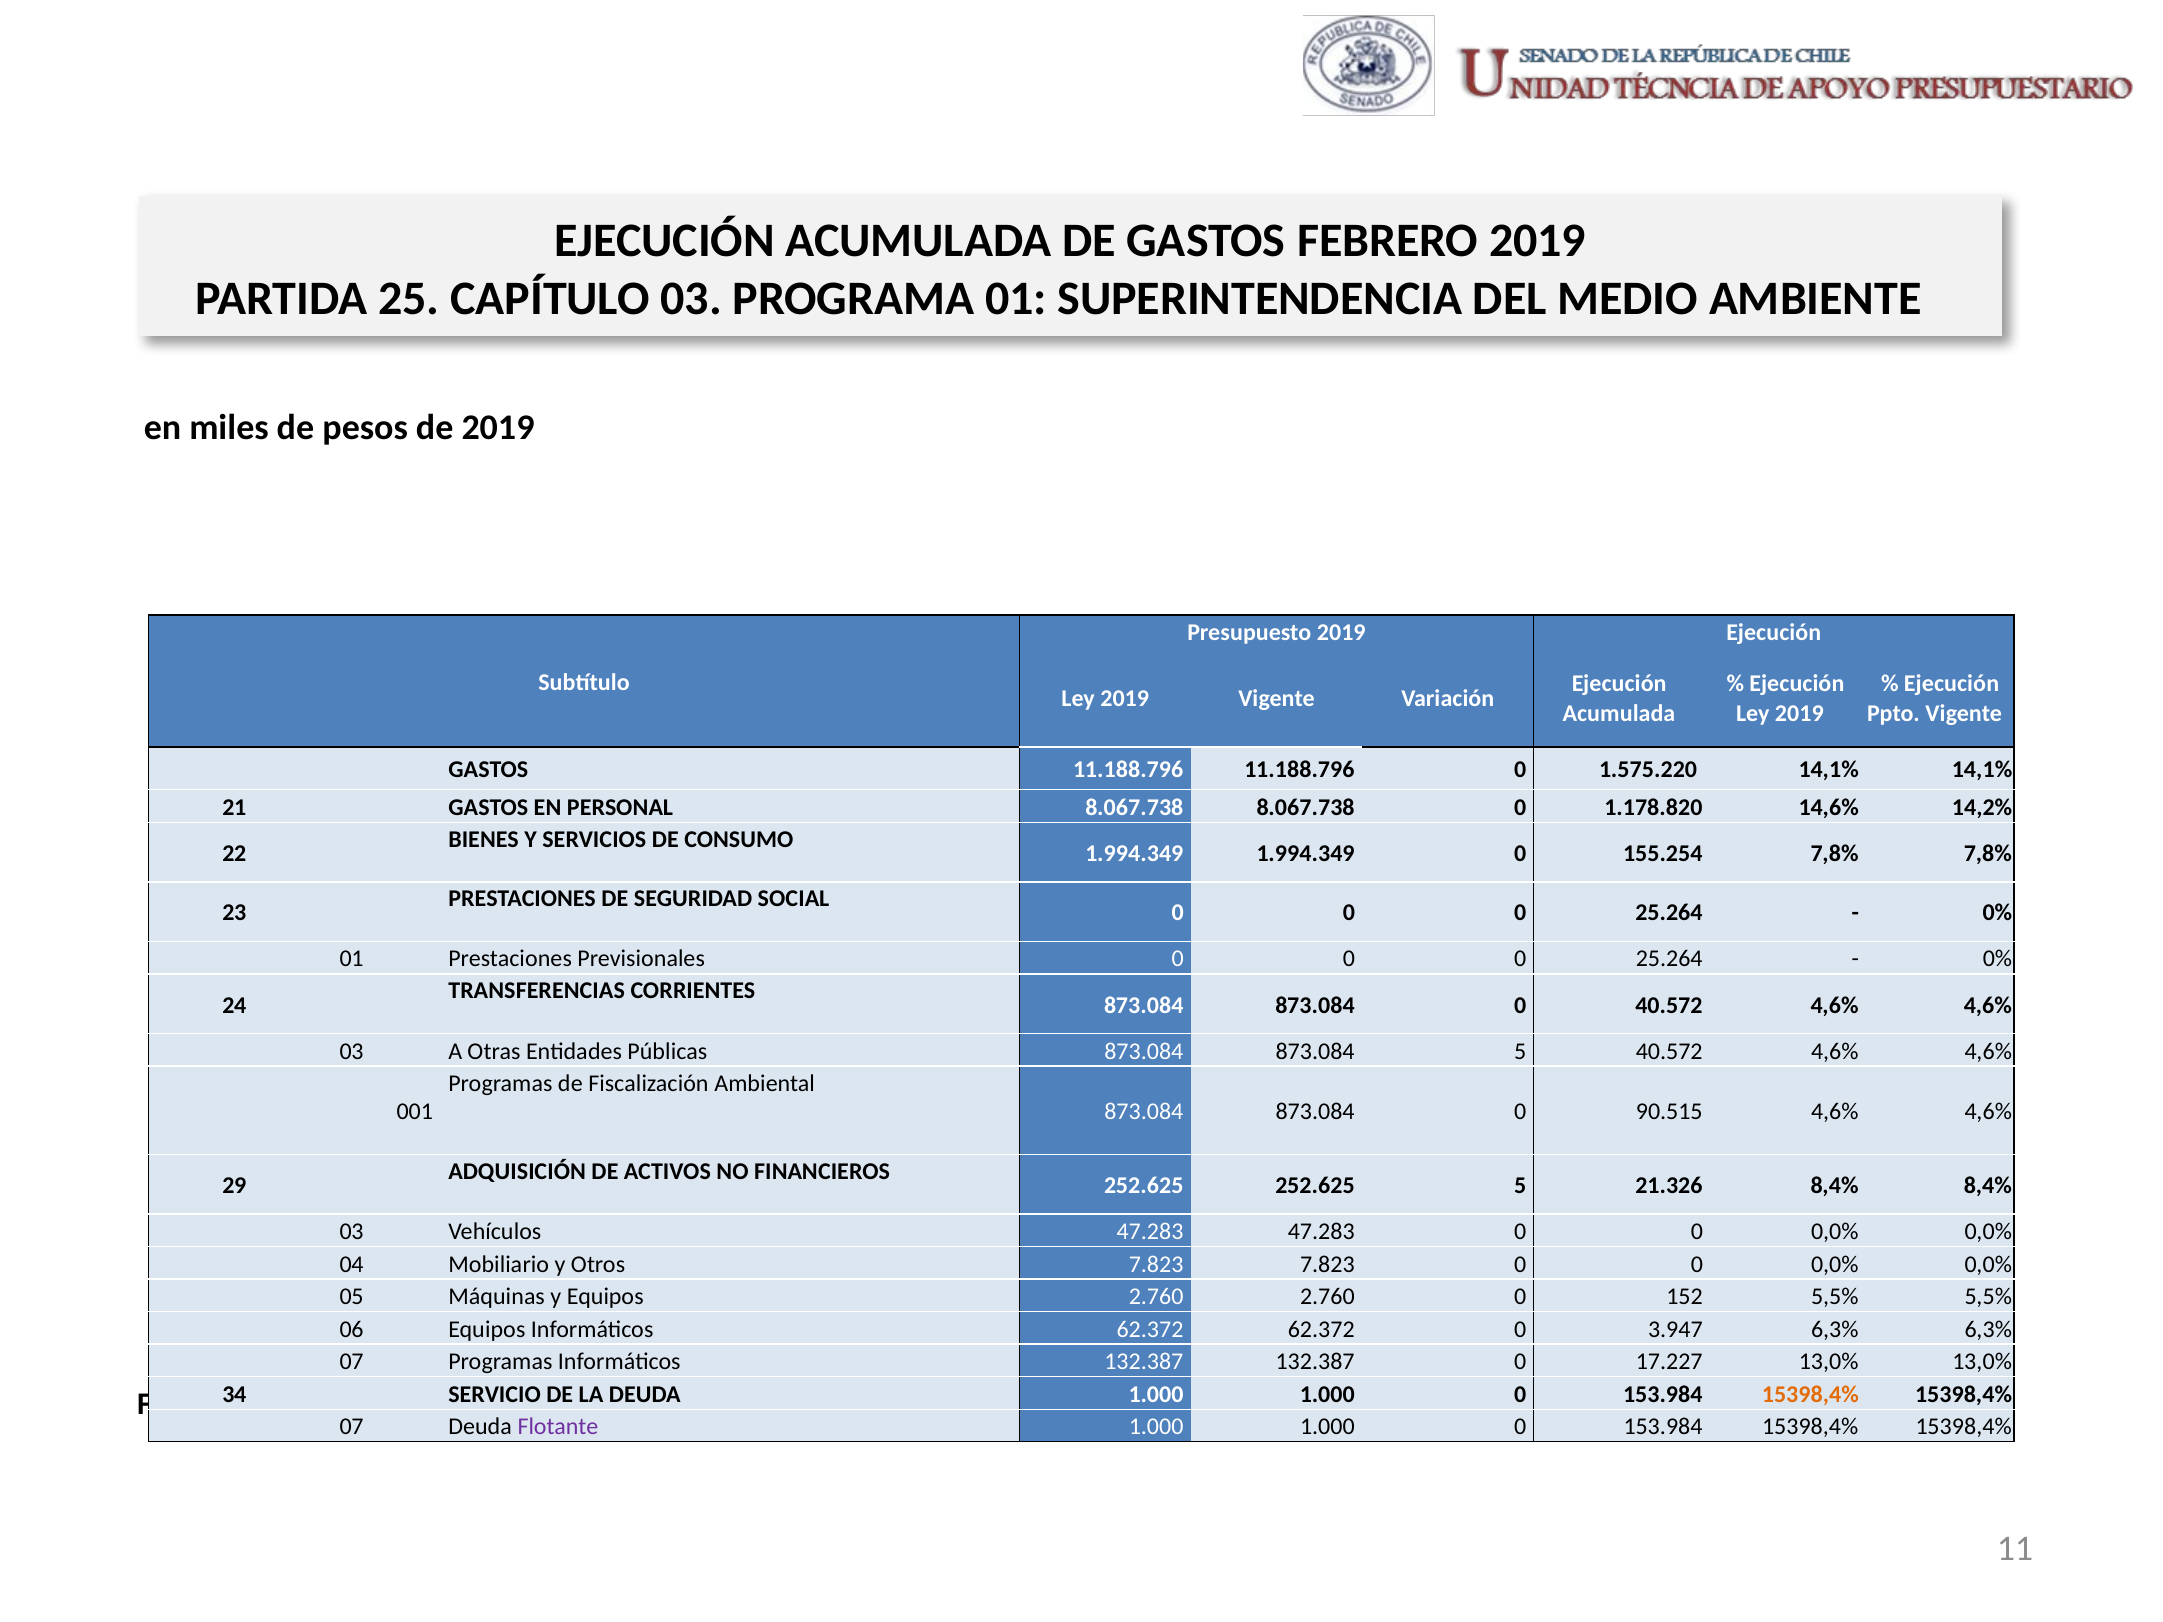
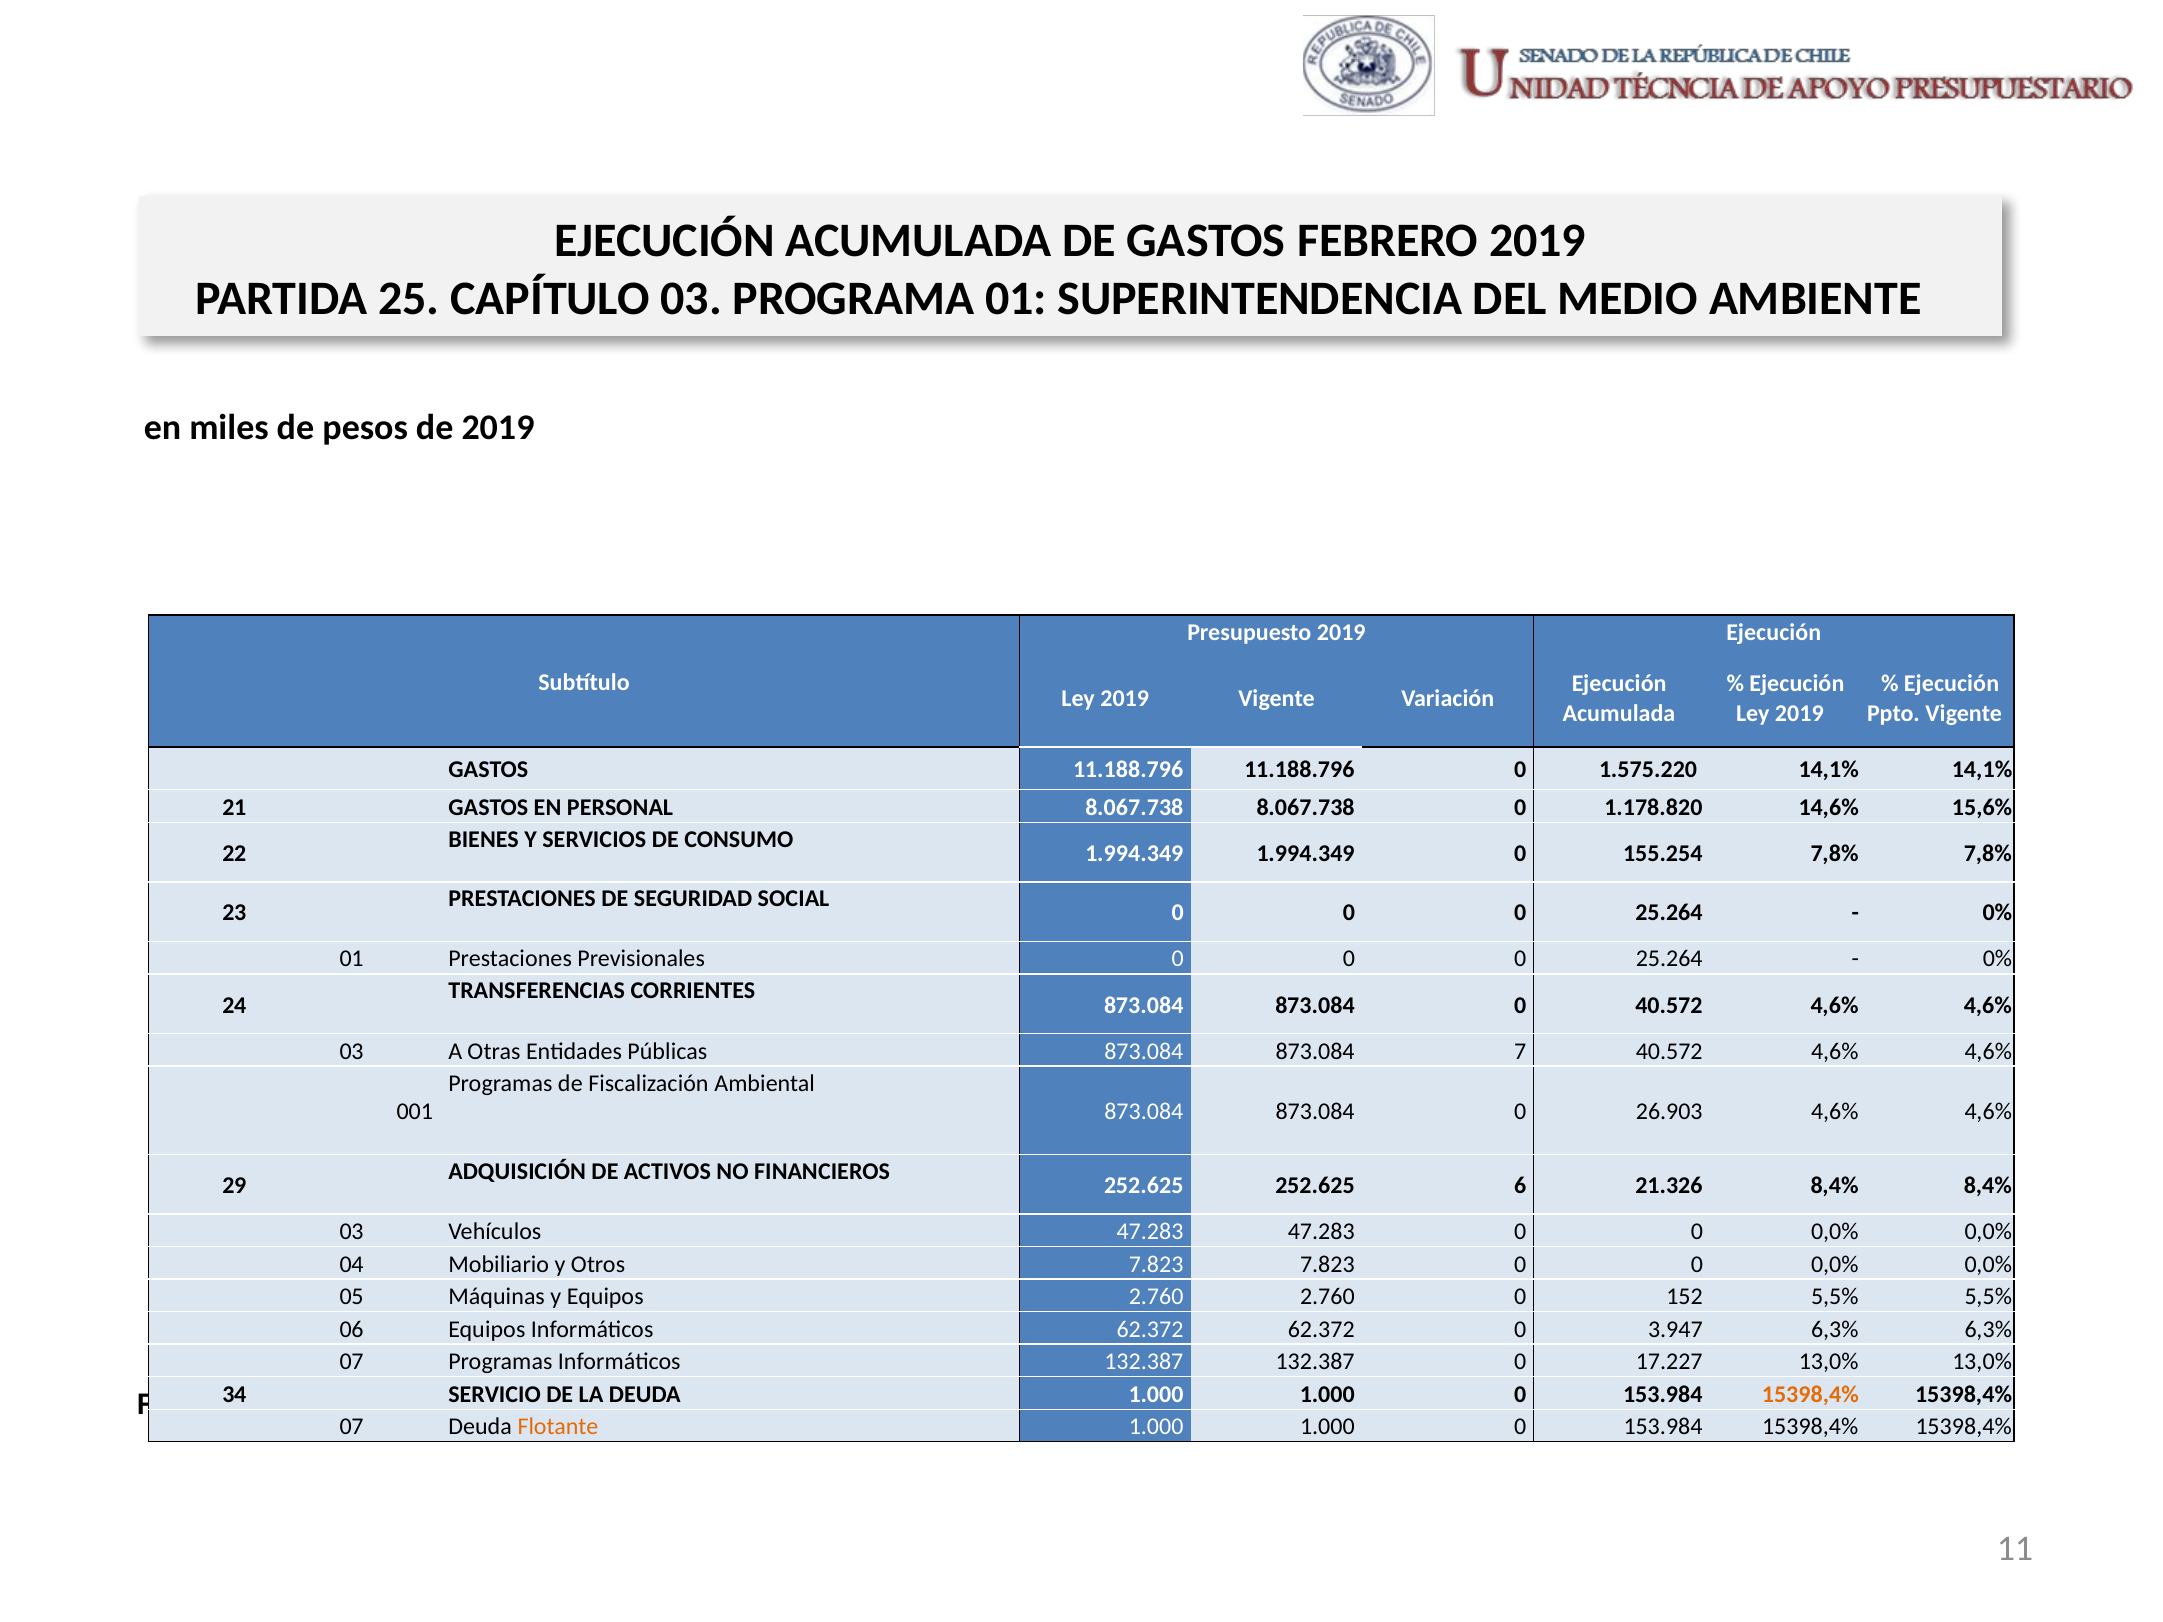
14,2%: 14,2% -> 15,6%
873.084 5: 5 -> 7
90.515: 90.515 -> 26.903
252.625 5: 5 -> 6
Flotante colour: purple -> orange
